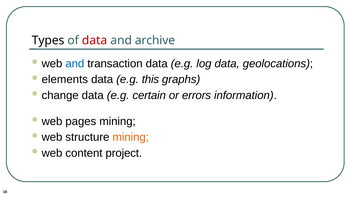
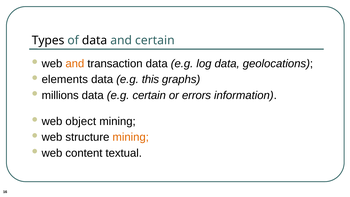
data at (95, 40) colour: red -> black
and archive: archive -> certain
and at (75, 64) colour: blue -> orange
change: change -> millions
pages: pages -> object
project: project -> textual
